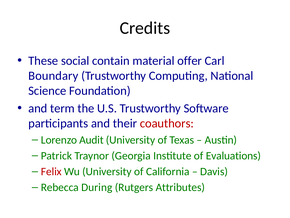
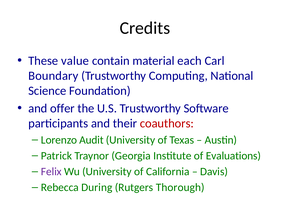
social: social -> value
offer: offer -> each
term: term -> offer
Felix colour: red -> purple
Attributes: Attributes -> Thorough
